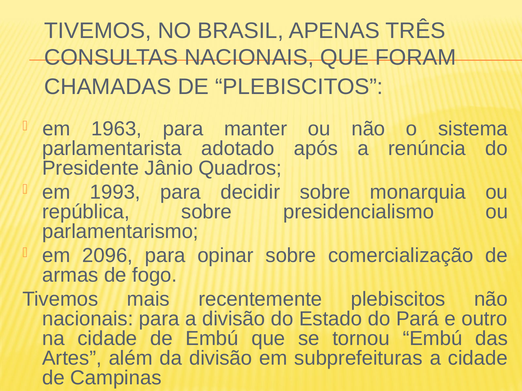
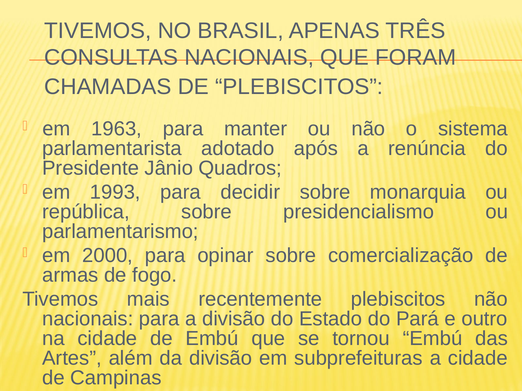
2096: 2096 -> 2000
